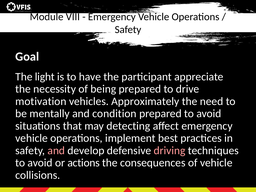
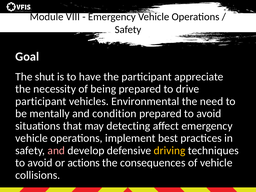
light: light -> shut
motivation at (41, 101): motivation -> participant
Approximately: Approximately -> Environmental
driving colour: pink -> yellow
